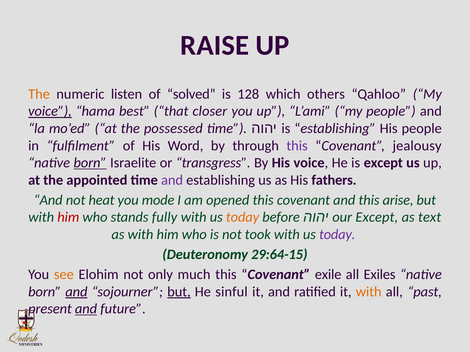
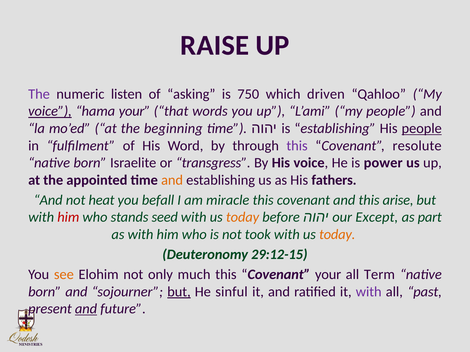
The at (39, 94) colour: orange -> purple
solved: solved -> asking
128: 128 -> 750
others: others -> driven
hama best: best -> your
closer: closer -> words
possessed: possessed -> beginning
people at (422, 129) underline: none -> present
jealousy: jealousy -> resolute
born at (90, 163) underline: present -> none
is except: except -> power
and at (172, 180) colour: purple -> orange
mode: mode -> befall
opened: opened -> miracle
fully: fully -> seed
text: text -> part
today at (337, 235) colour: purple -> orange
29:64-15: 29:64-15 -> 29:12-15
Covenant exile: exile -> your
Exiles: Exiles -> Term
and at (76, 292) underline: present -> none
with at (369, 292) colour: orange -> purple
